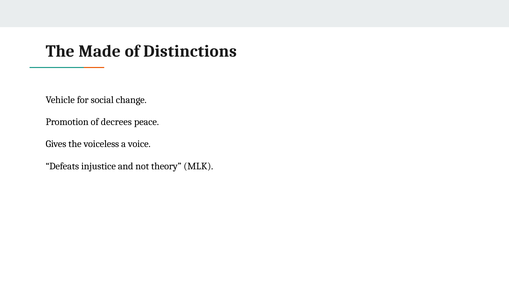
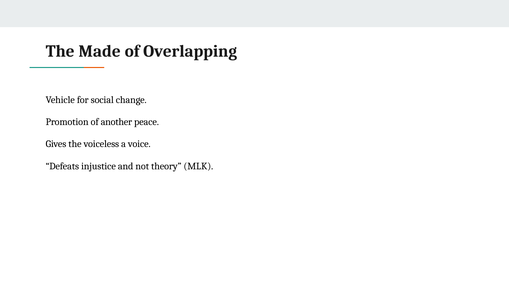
Distinctions: Distinctions -> Overlapping
decrees: decrees -> another
